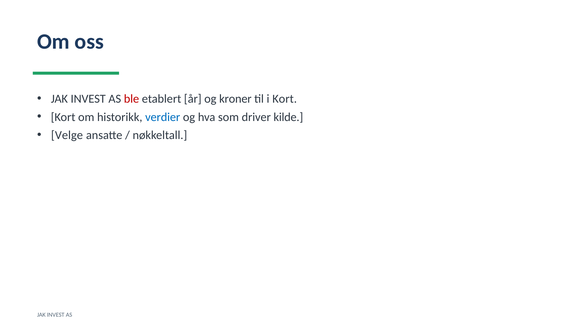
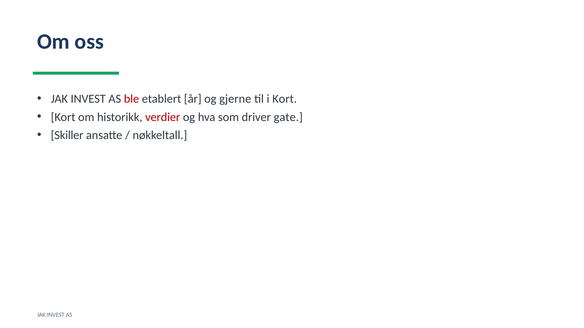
kroner: kroner -> gjerne
verdier colour: blue -> red
kilde: kilde -> gate
Velge: Velge -> Skiller
